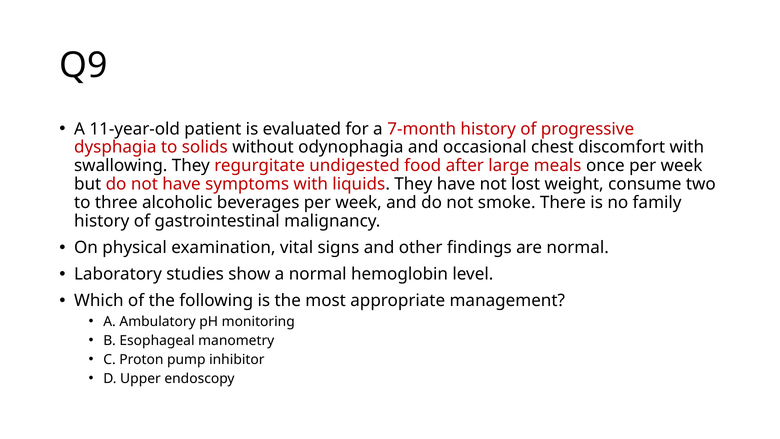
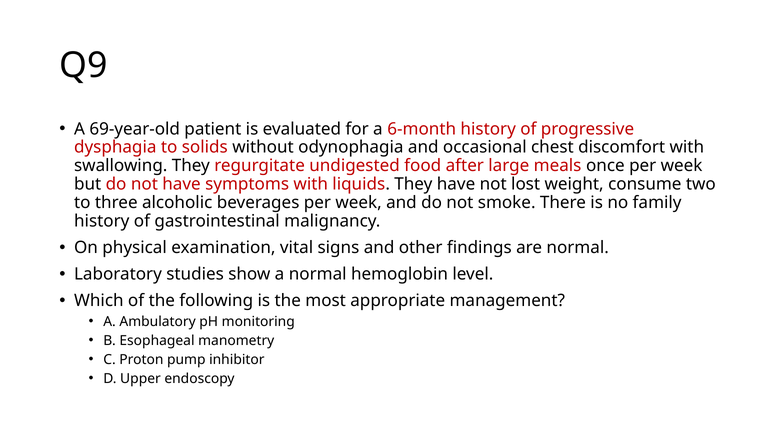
11-year-old: 11-year-old -> 69-year-old
7-month: 7-month -> 6-month
